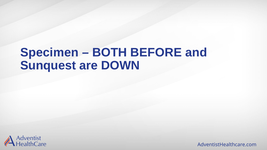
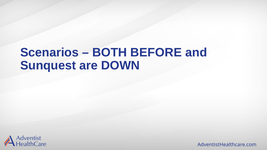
Specimen: Specimen -> Scenarios
